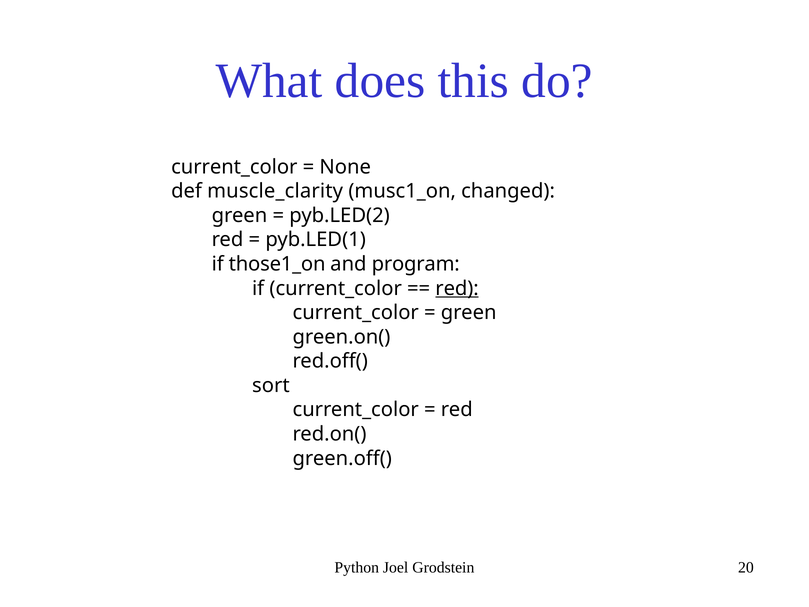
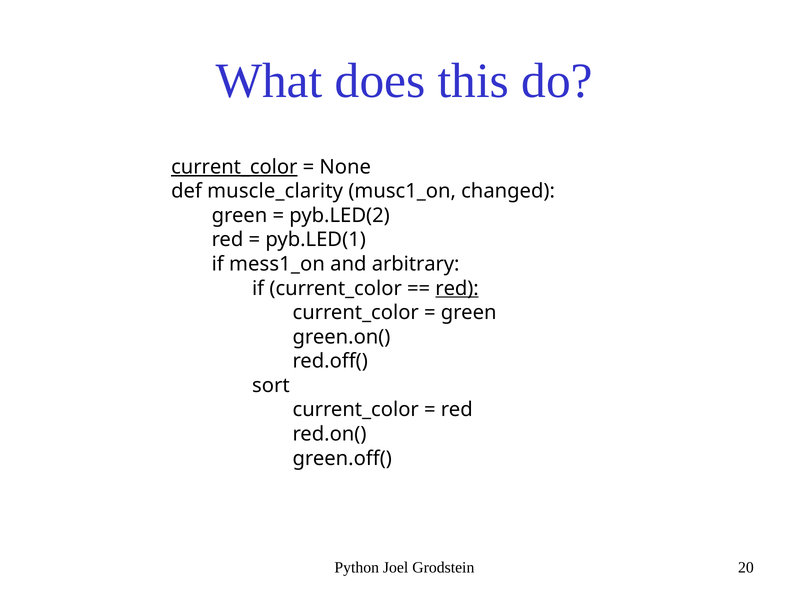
current_color at (234, 167) underline: none -> present
those1_on: those1_on -> mess1_on
program: program -> arbitrary
